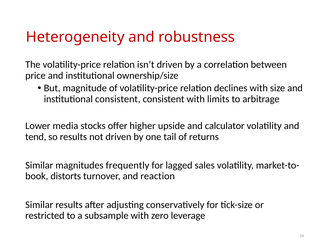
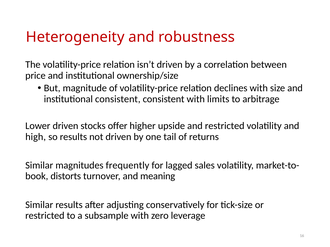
Lower media: media -> driven
and calculator: calculator -> restricted
tend: tend -> high
reaction: reaction -> meaning
